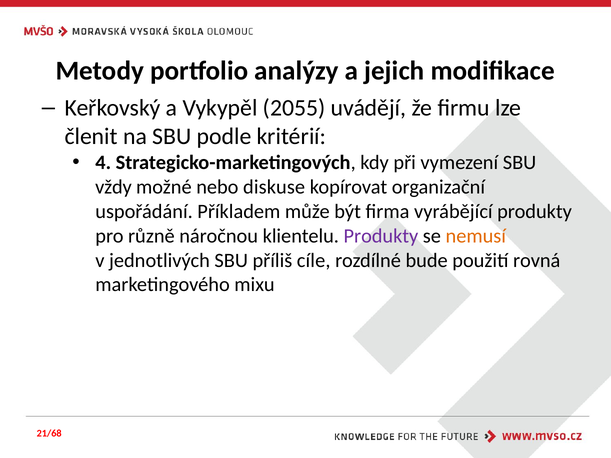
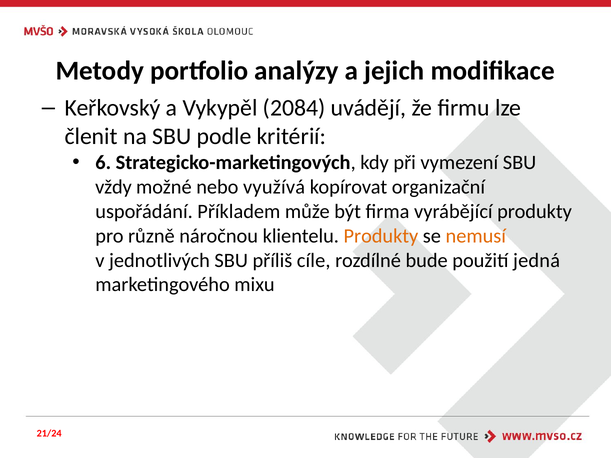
2055: 2055 -> 2084
4: 4 -> 6
diskuse: diskuse -> využívá
Produkty at (381, 236) colour: purple -> orange
rovná: rovná -> jedná
21/68: 21/68 -> 21/24
